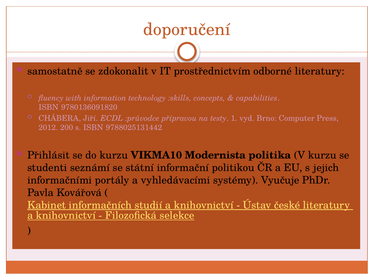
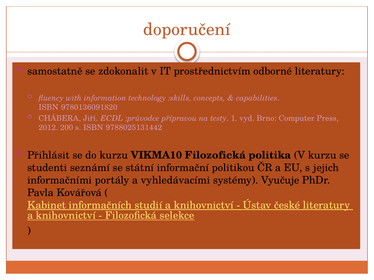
VIKMA10 Modernista: Modernista -> Filozofická
